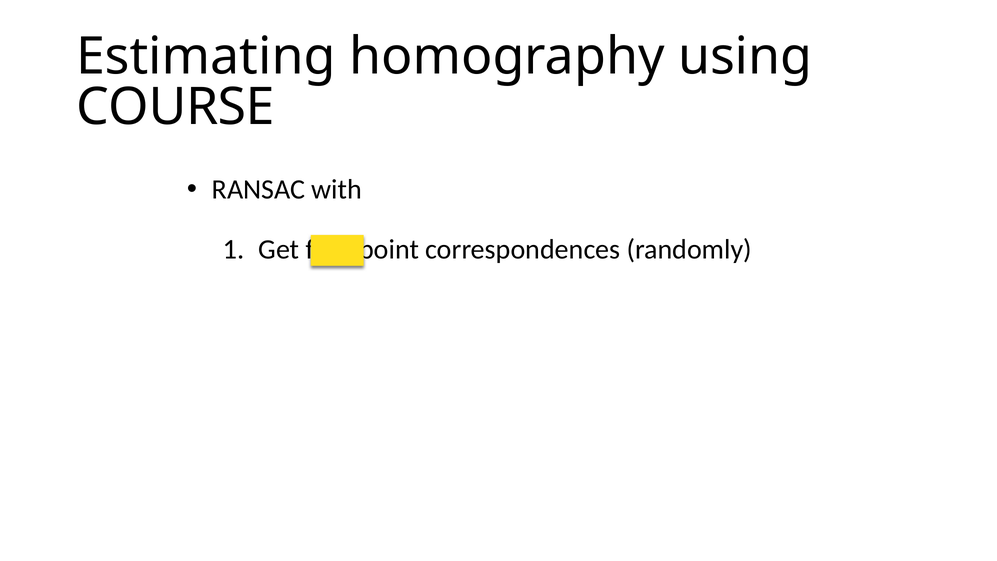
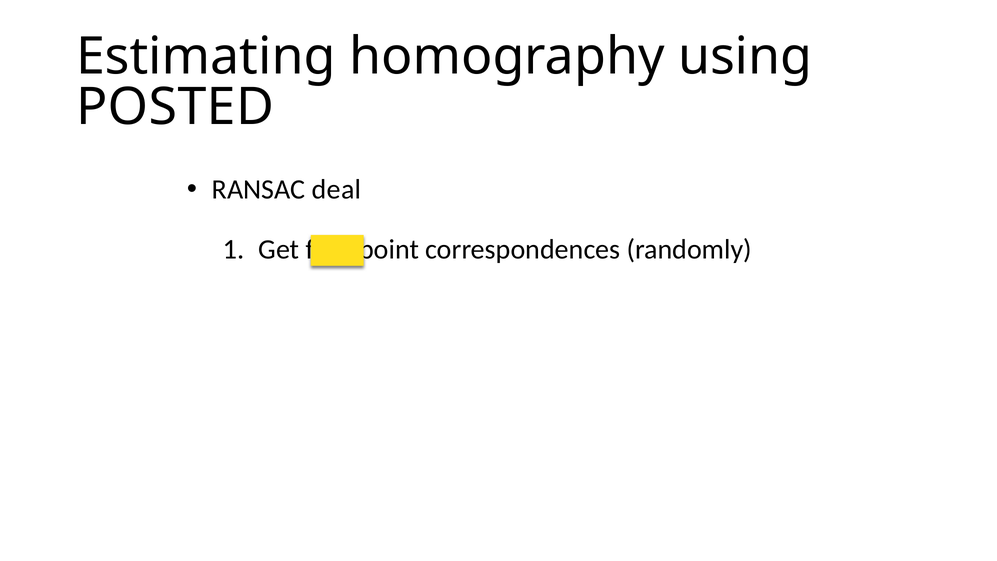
COURSE: COURSE -> POSTED
with: with -> deal
